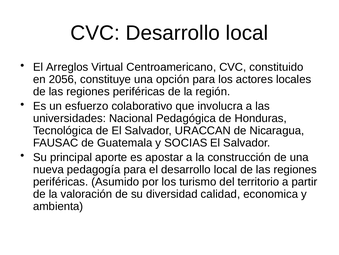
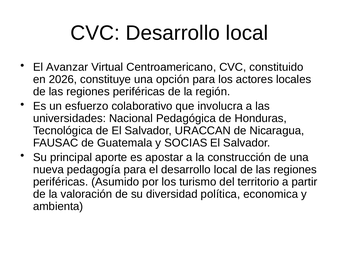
Arreglos: Arreglos -> Avanzar
2056: 2056 -> 2026
calidad: calidad -> política
